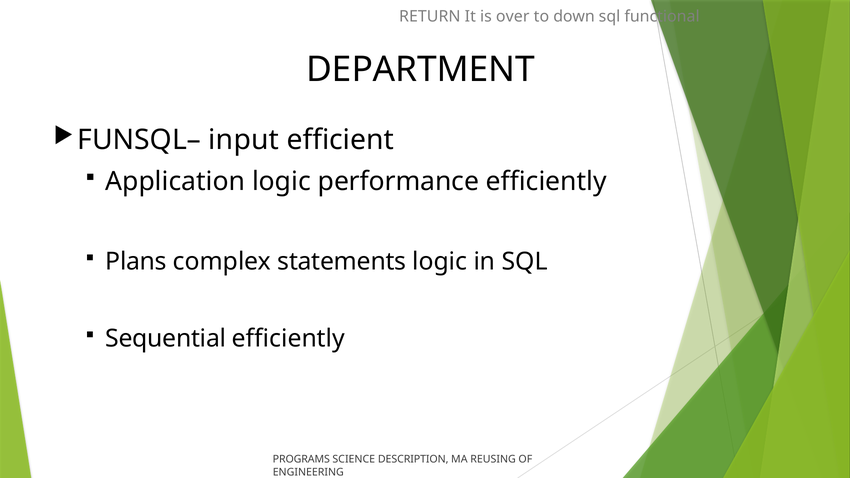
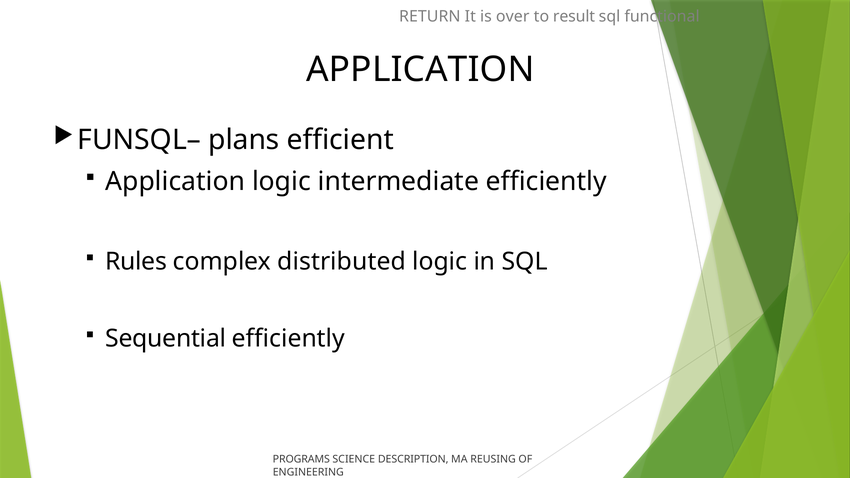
down: down -> result
DEPARTMENT at (420, 69): DEPARTMENT -> APPLICATION
input: input -> plans
performance: performance -> intermediate
Plans: Plans -> Rules
statements: statements -> distributed
